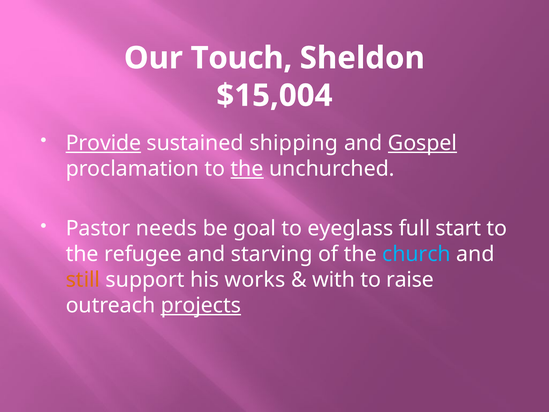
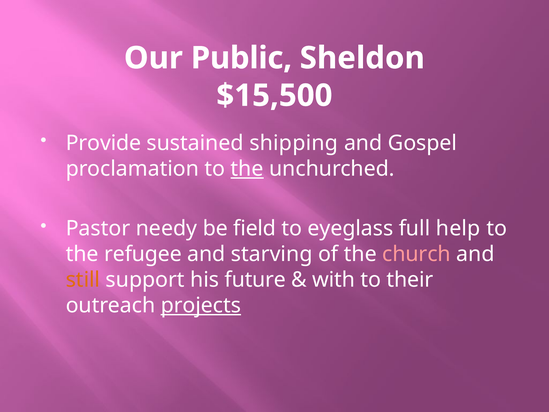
Touch: Touch -> Public
$15,004: $15,004 -> $15,500
Provide underline: present -> none
Gospel underline: present -> none
needs: needs -> needy
goal: goal -> field
start: start -> help
church colour: light blue -> pink
works: works -> future
raise: raise -> their
